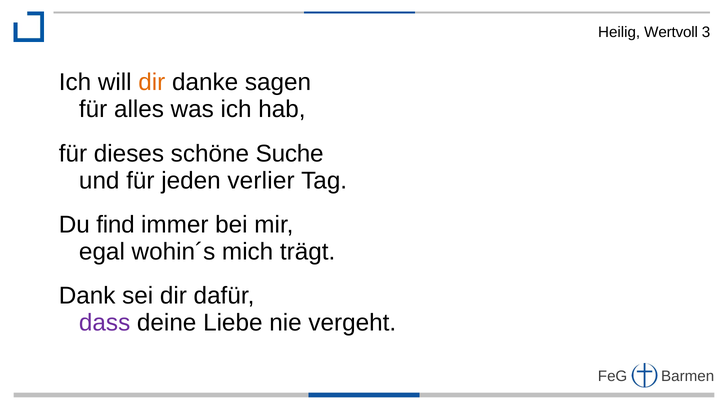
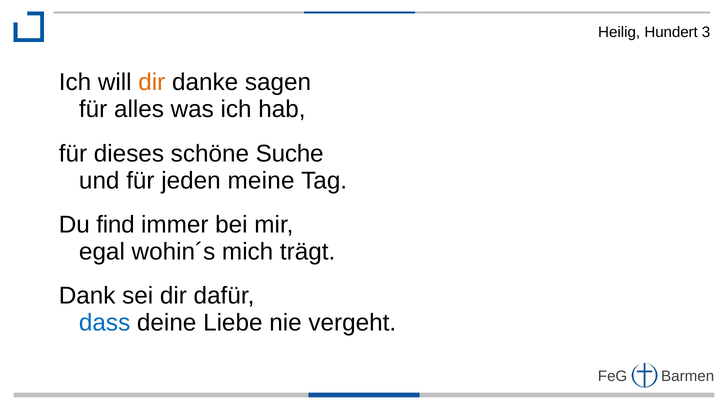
Wertvoll: Wertvoll -> Hundert
verlier: verlier -> meine
dass colour: purple -> blue
